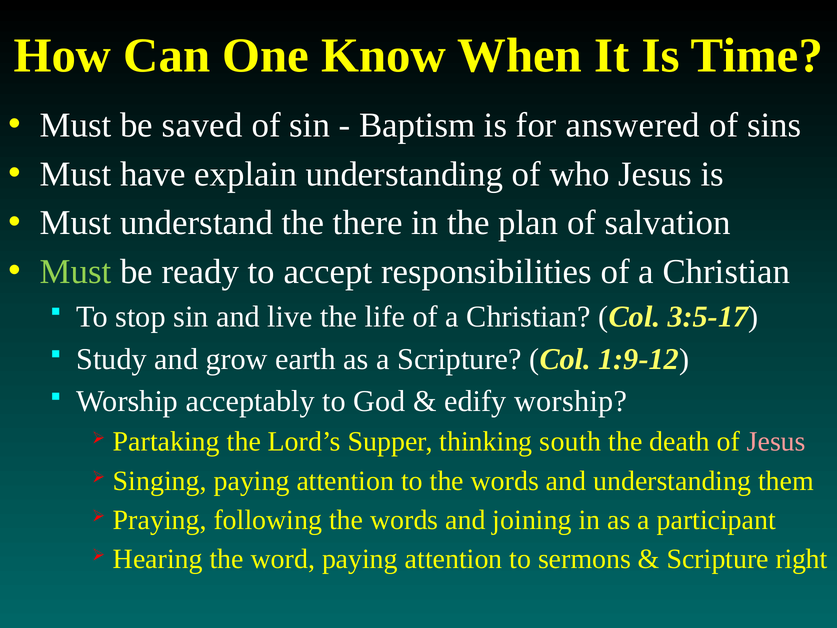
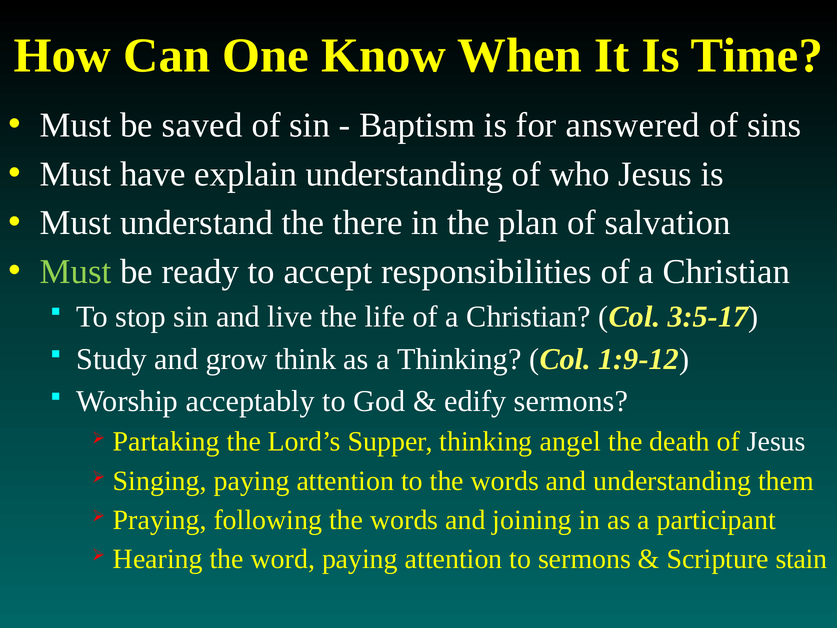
earth: earth -> think
a Scripture: Scripture -> Thinking
edify worship: worship -> sermons
south: south -> angel
Jesus at (776, 442) colour: pink -> white
right: right -> stain
